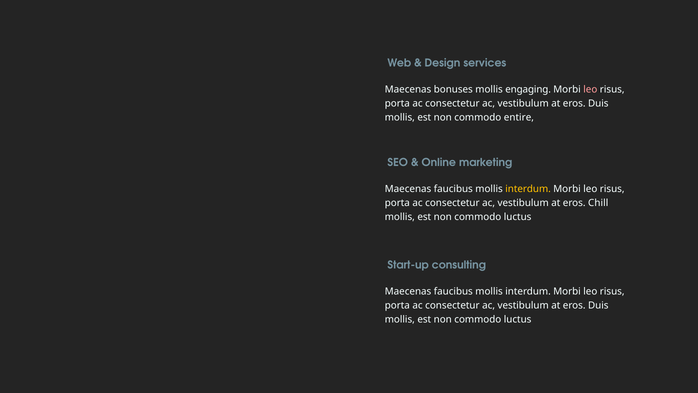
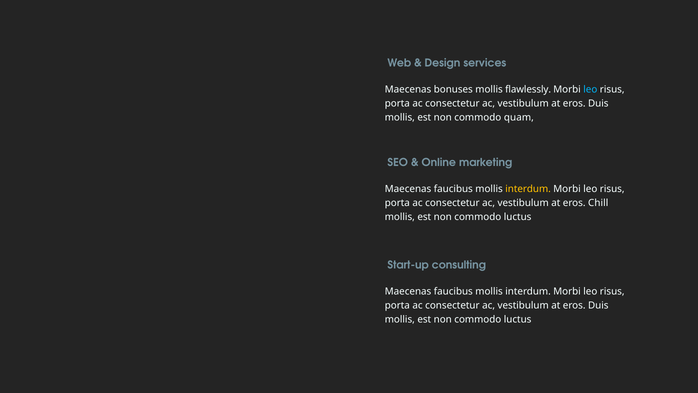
engaging: engaging -> flawlessly
leo at (590, 89) colour: pink -> light blue
entire: entire -> quam
